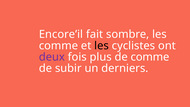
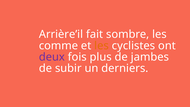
Encore’il: Encore’il -> Arrière’il
les at (102, 46) colour: black -> orange
de comme: comme -> jambes
